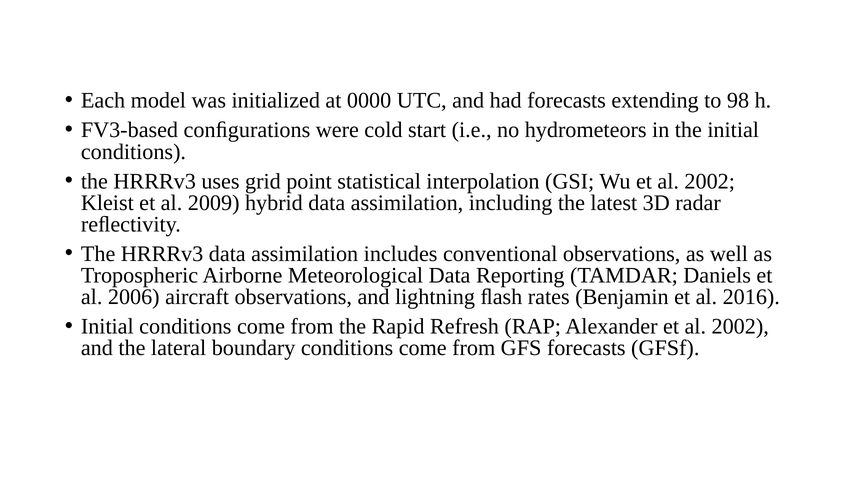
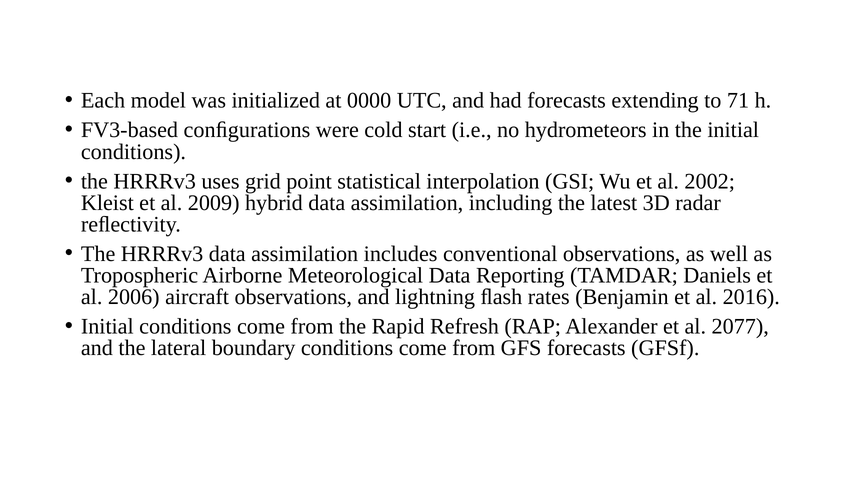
98: 98 -> 71
Alexander et al 2002: 2002 -> 2077
